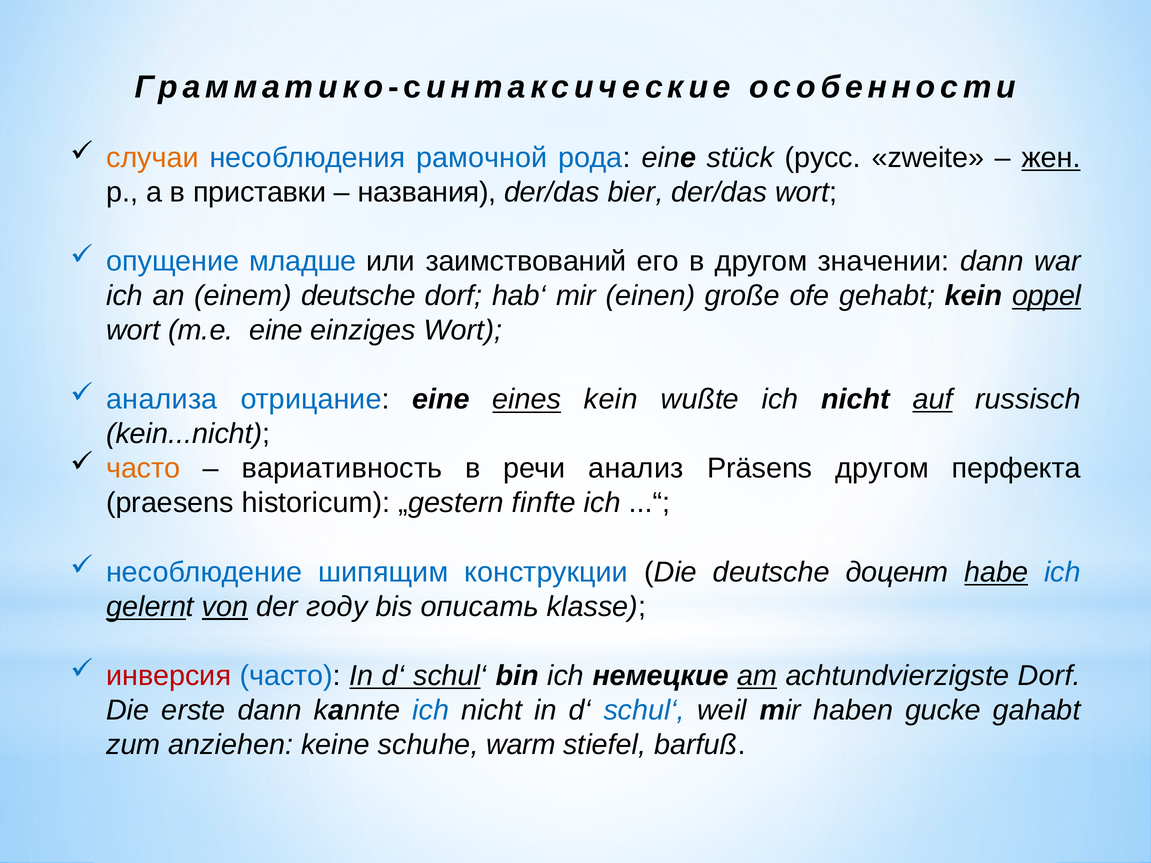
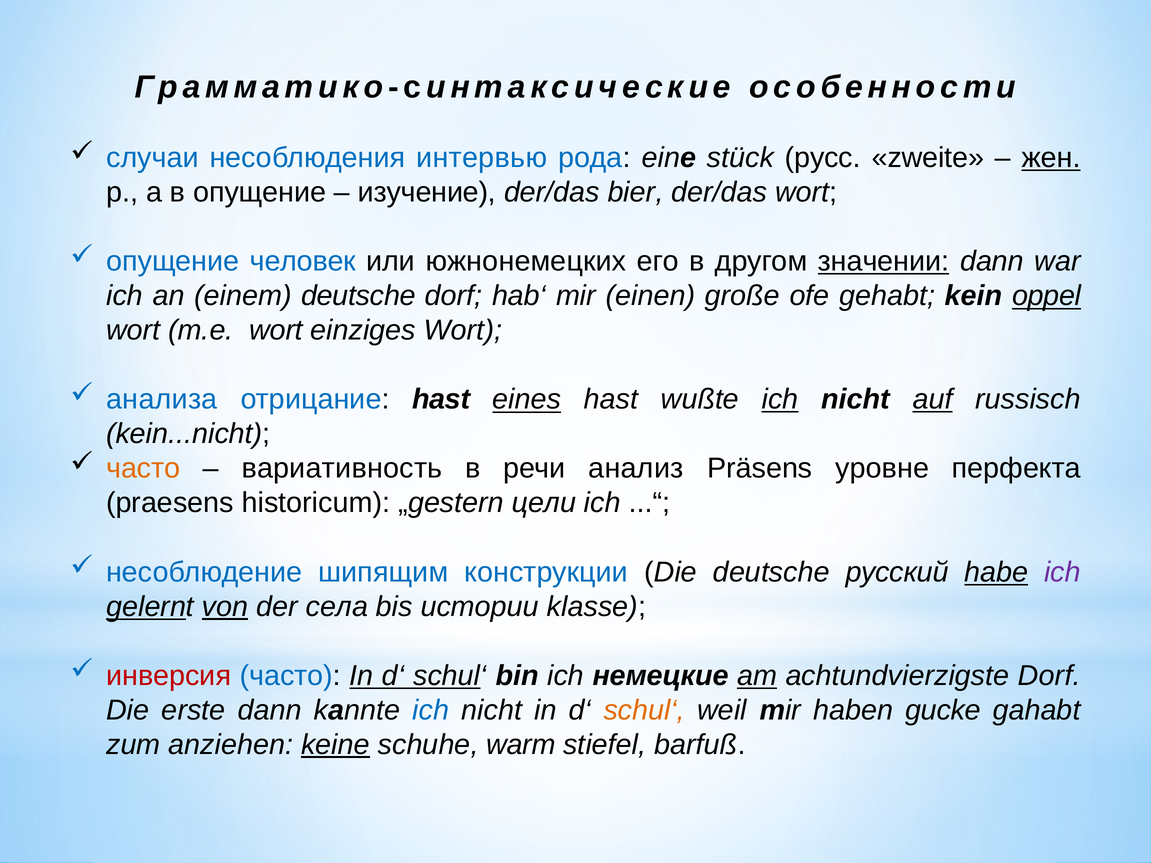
случаи colour: orange -> blue
рамочной: рамочной -> интервью
в приставки: приставки -> опущение
названия: названия -> изучение
младше: младше -> человек
заимствований: заимствований -> южнонемецких
значении underline: none -> present
т.е eine: eine -> wort
отрицание eine: eine -> hast
eines kein: kein -> hast
ich at (780, 400) underline: none -> present
Präsens другом: другом -> уровне
finfte: finfte -> цели
доцент: доцент -> русский
ich at (1062, 572) colour: blue -> purple
году: году -> села
описать: описать -> истории
schul‘ at (644, 710) colour: blue -> orange
keine underline: none -> present
